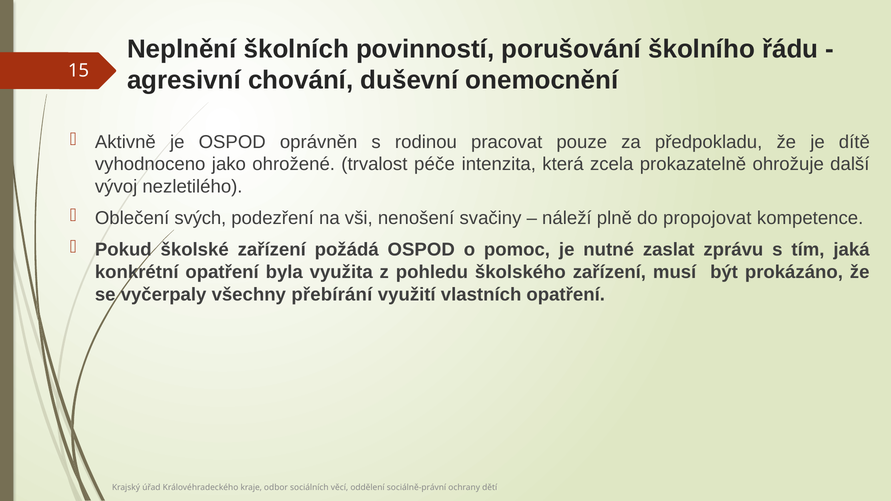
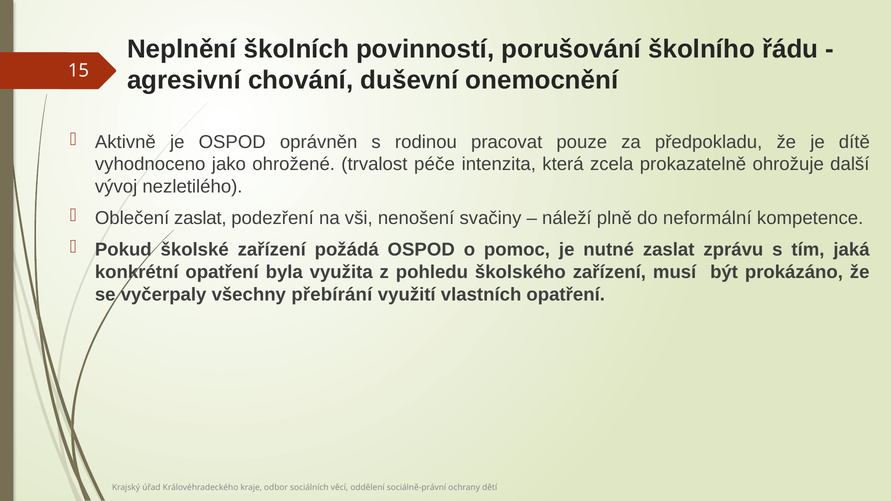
Oblečení svých: svých -> zaslat
propojovat: propojovat -> neformální
